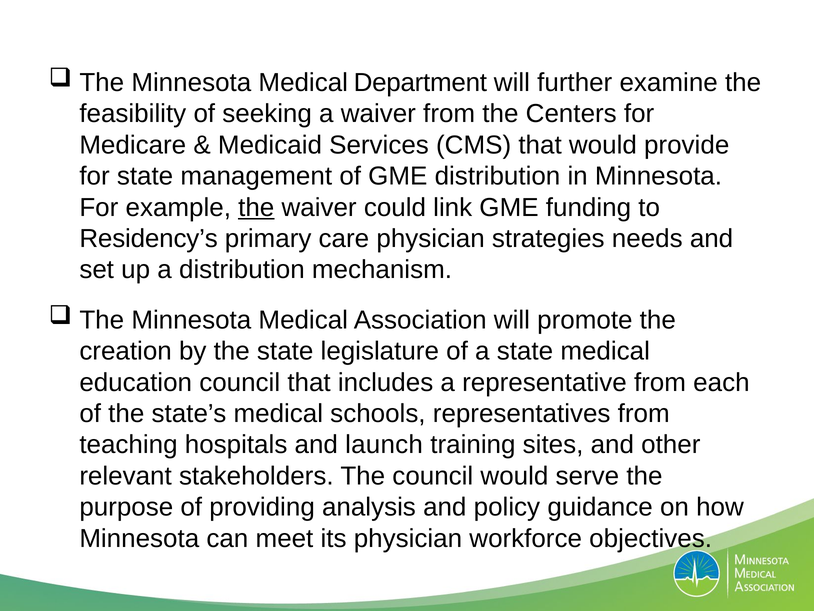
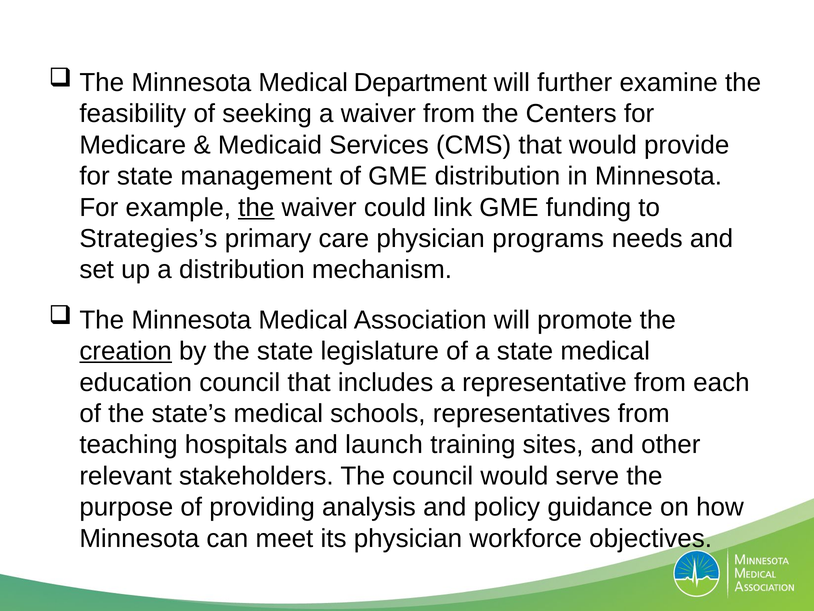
Residency’s: Residency’s -> Strategies’s
strategies: strategies -> programs
creation underline: none -> present
